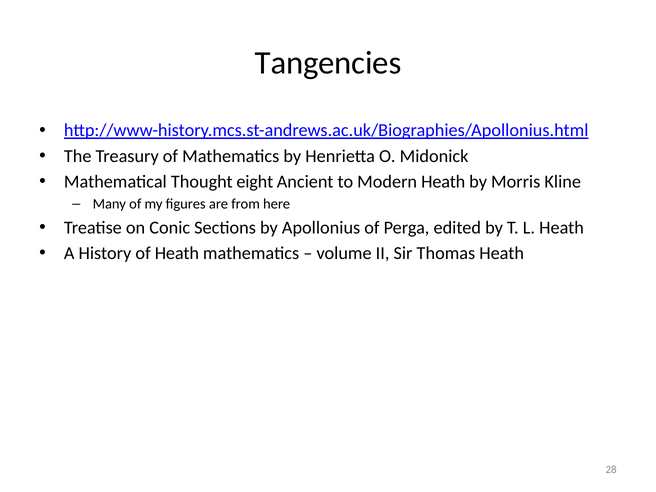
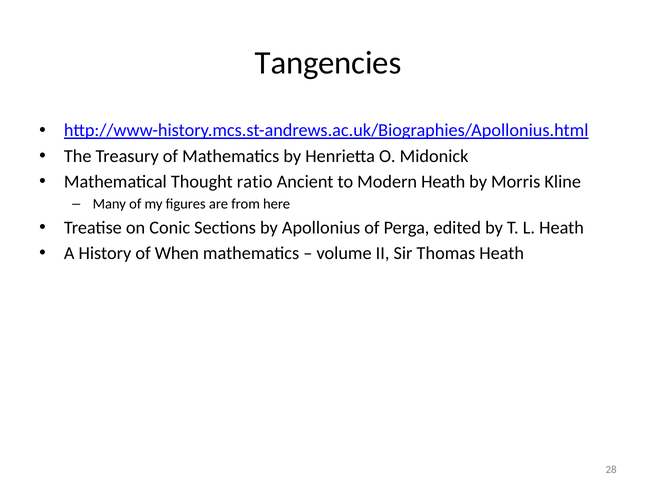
eight: eight -> ratio
of Heath: Heath -> When
